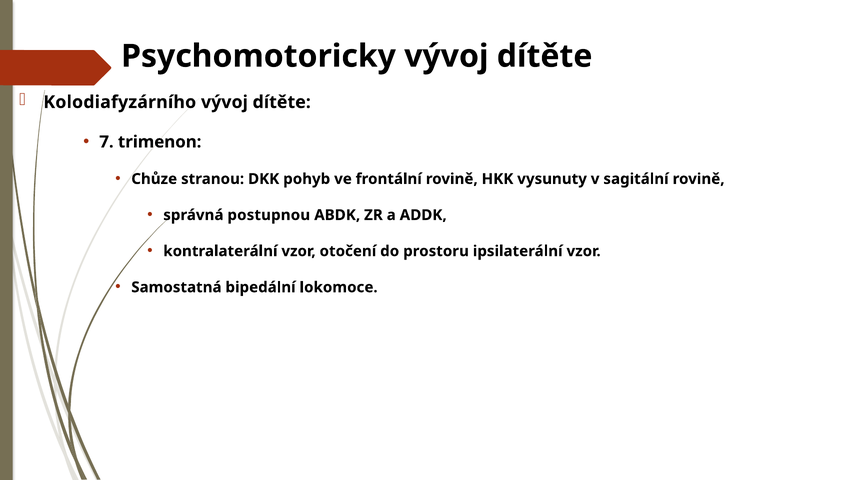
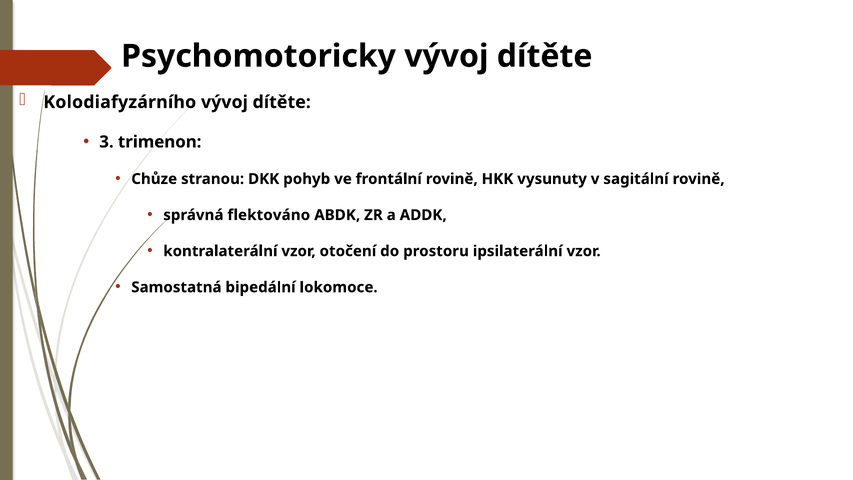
7: 7 -> 3
postupnou: postupnou -> flektováno
